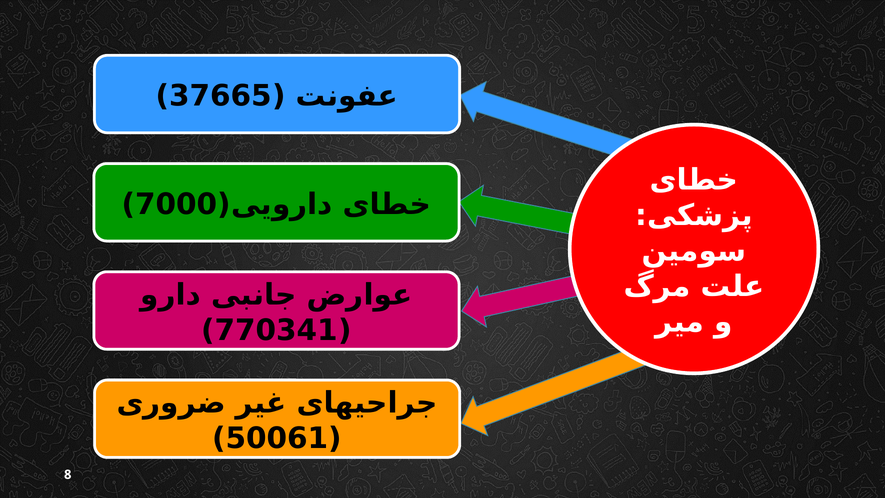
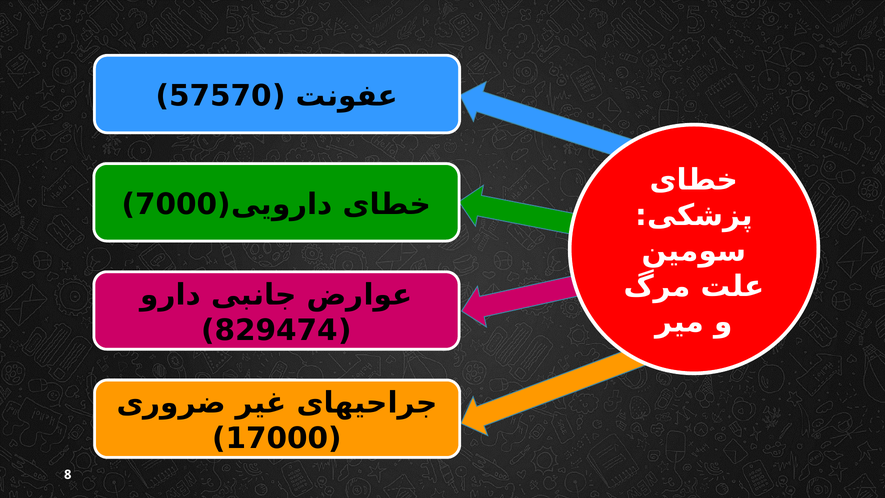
37665: 37665 -> 57570
770341: 770341 -> 829474
50061: 50061 -> 17000
